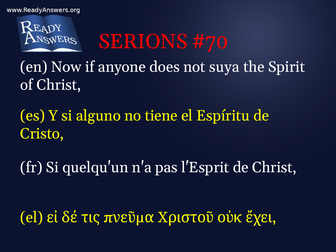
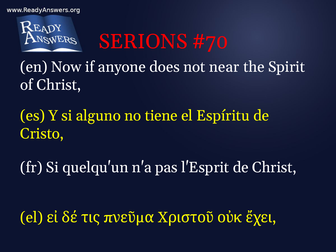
suya: suya -> near
